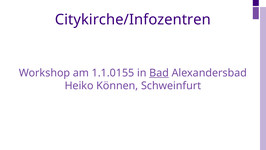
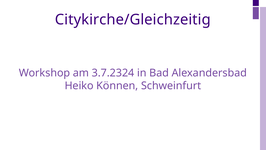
Citykirche/Infozentren: Citykirche/Infozentren -> Citykirche/Gleichzeitig
1.1.0155: 1.1.0155 -> 3.7.2324
Bad underline: present -> none
